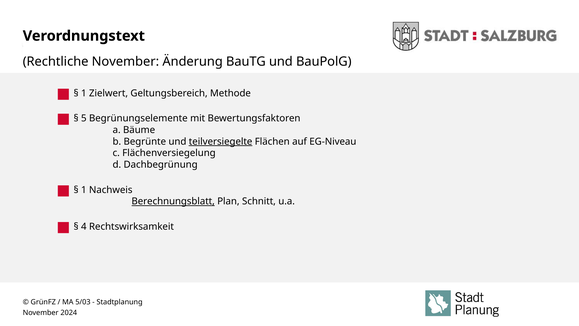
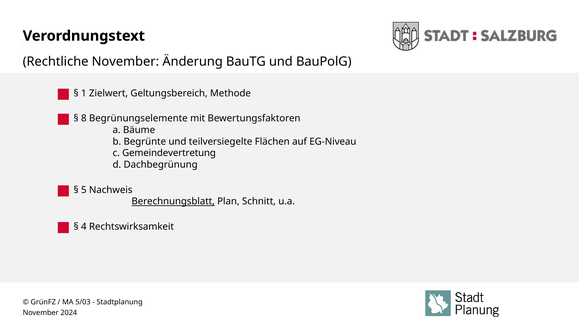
5: 5 -> 8
teilversiegelte underline: present -> none
Flächenversiegelung: Flächenversiegelung -> Gemeindevertretung
1 at (84, 190): 1 -> 5
